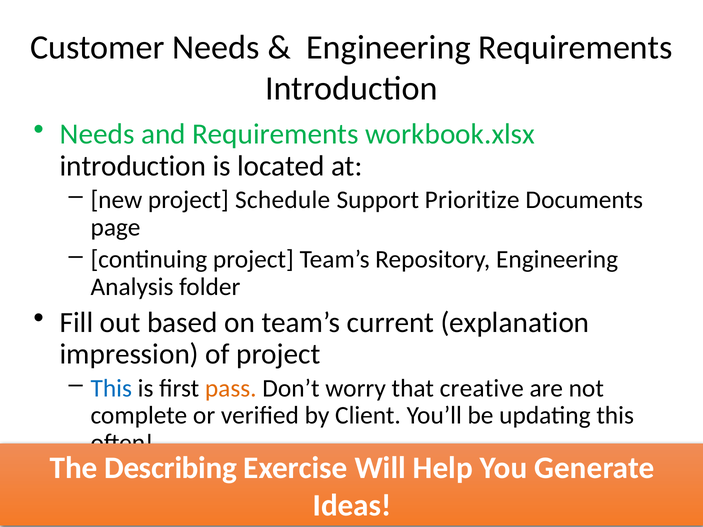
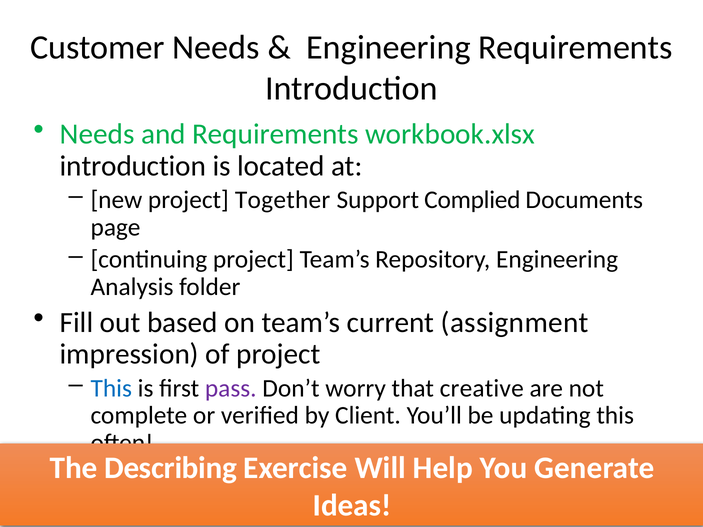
Schedule: Schedule -> Together
Prioritize: Prioritize -> Complied
explanation: explanation -> assignment
pass colour: orange -> purple
